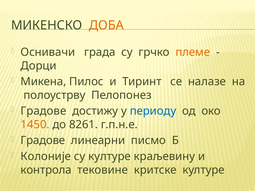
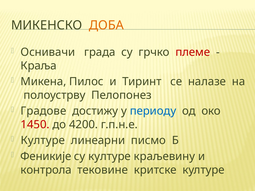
племе colour: orange -> red
Дорци: Дорци -> Краља
1450 colour: orange -> red
8261: 8261 -> 4200
Градове at (43, 141): Градове -> Културе
Колоније: Колоније -> Феникије
